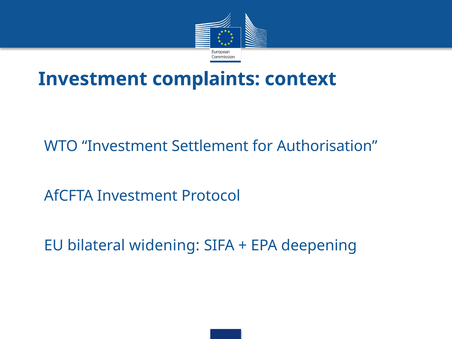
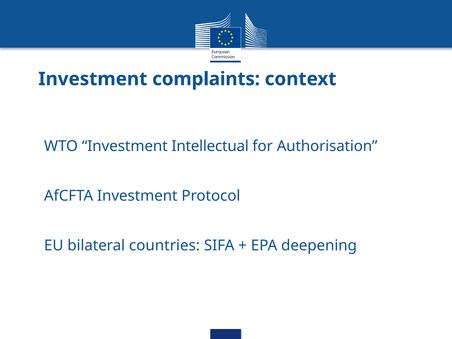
Settlement: Settlement -> Intellectual
widening: widening -> countries
